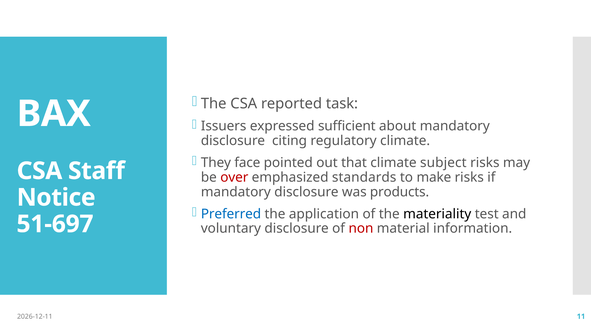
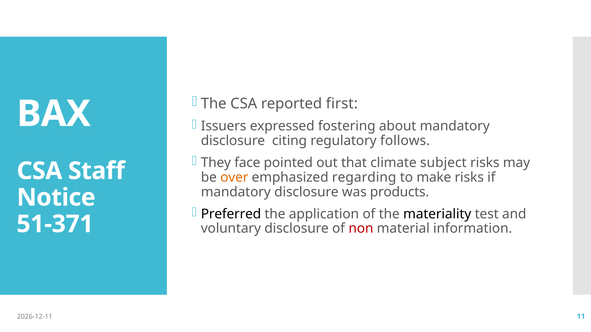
task: task -> first
sufficient: sufficient -> fostering
regulatory climate: climate -> follows
over colour: red -> orange
standards: standards -> regarding
Preferred colour: blue -> black
51-697: 51-697 -> 51-371
